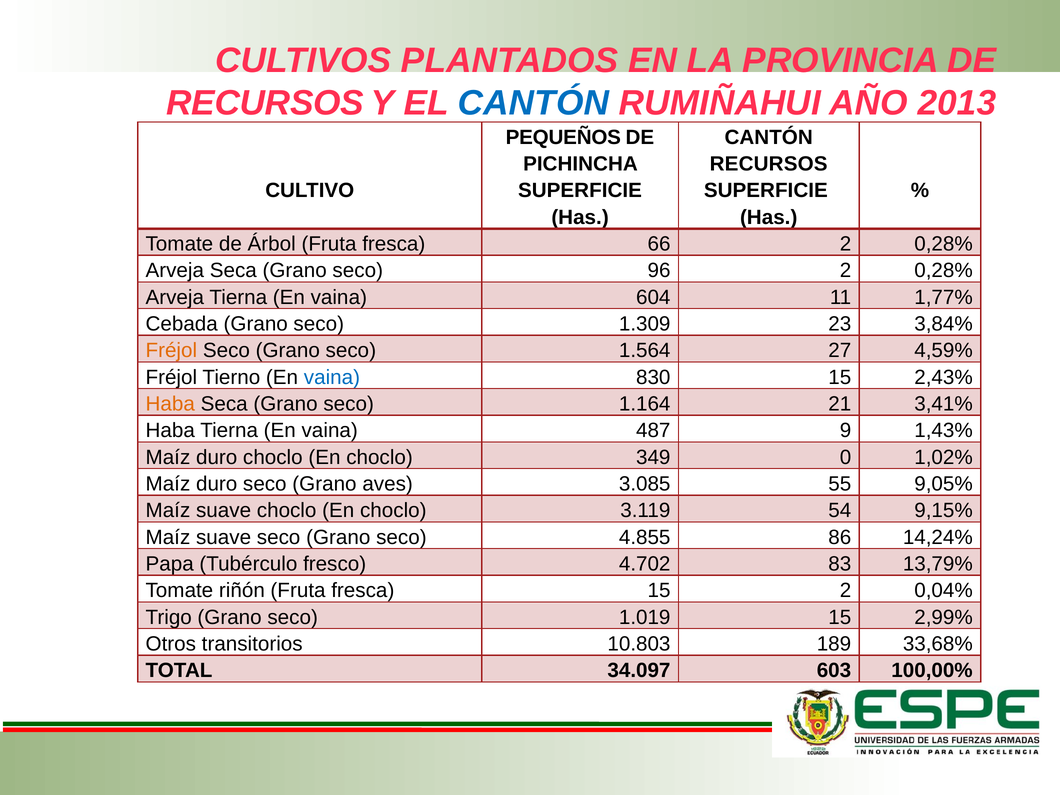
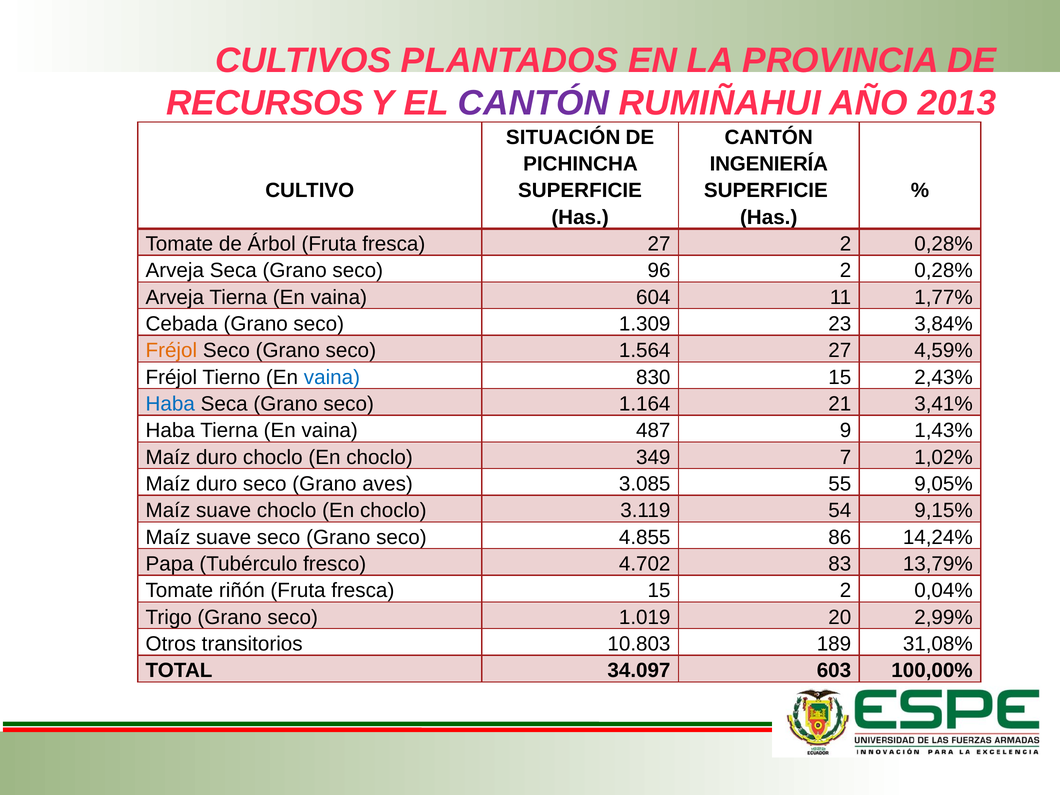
CANTÓN at (533, 103) colour: blue -> purple
PEQUEÑOS: PEQUEÑOS -> SITUACIÓN
RECURSOS at (769, 164): RECURSOS -> INGENIERÍA
fresca 66: 66 -> 27
Haba at (170, 404) colour: orange -> blue
0: 0 -> 7
1.019 15: 15 -> 20
33,68%: 33,68% -> 31,08%
